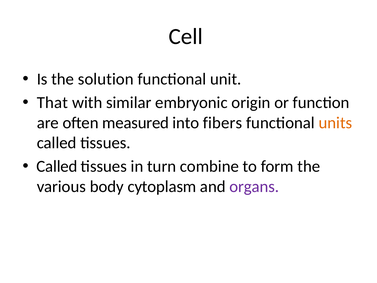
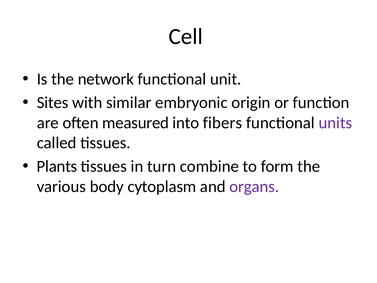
solution: solution -> network
That: That -> Sites
units colour: orange -> purple
Called at (57, 166): Called -> Plants
